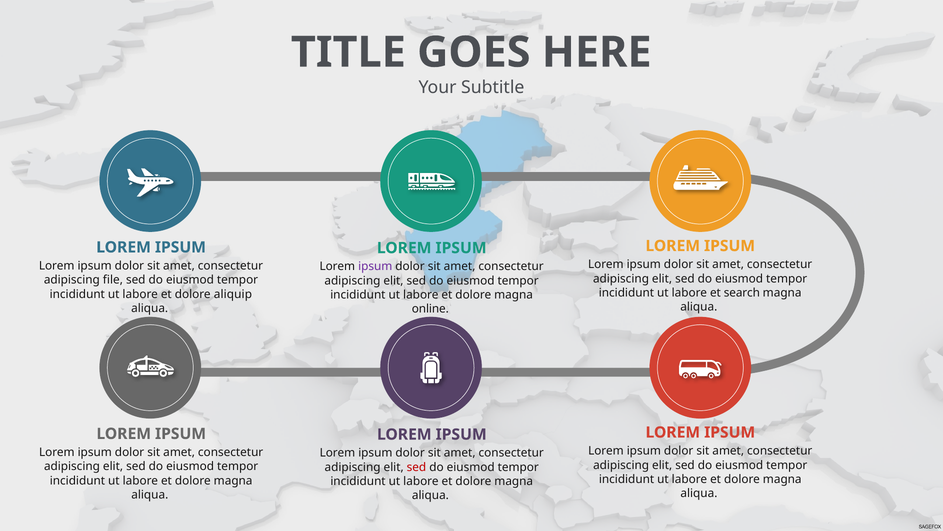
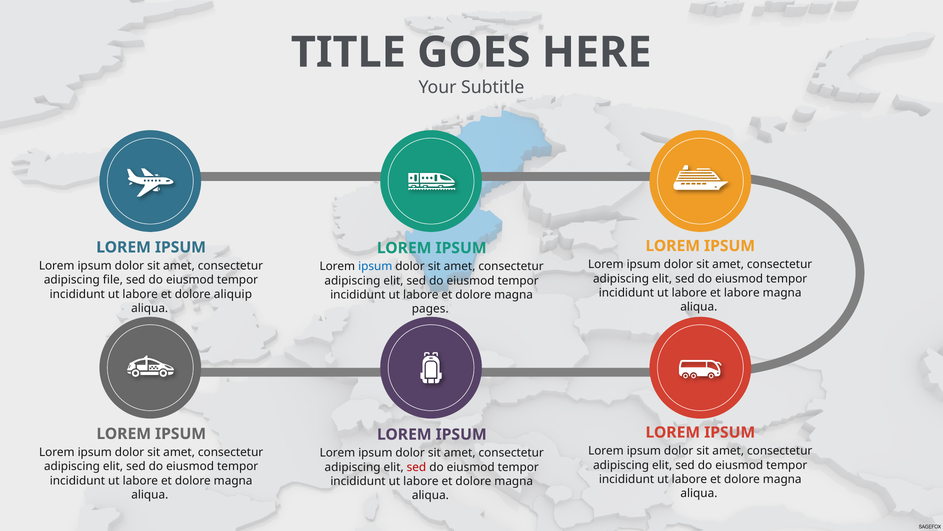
ipsum at (375, 266) colour: purple -> blue
et search: search -> labore
online: online -> pages
